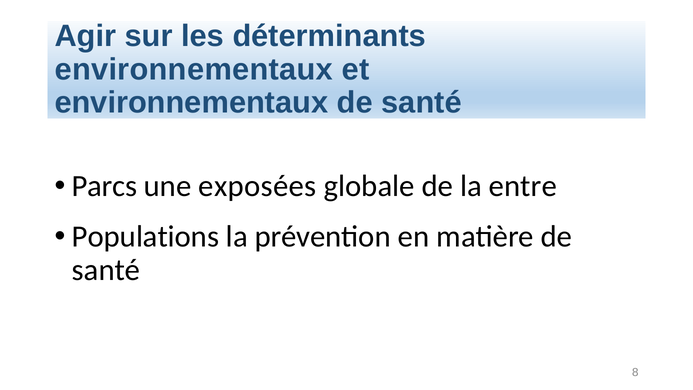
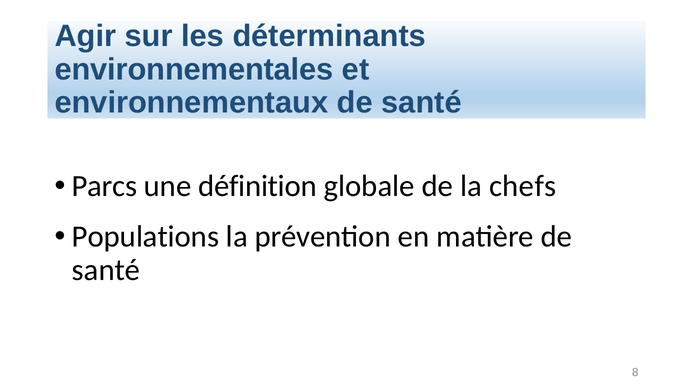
environnementaux at (194, 69): environnementaux -> environnementales
exposées: exposées -> définition
entre: entre -> chefs
